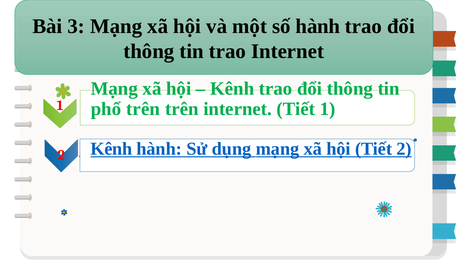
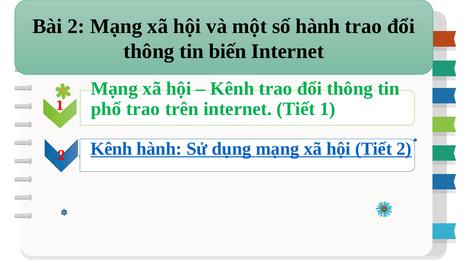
Bài 3: 3 -> 2
tin trao: trao -> biến
phổ trên: trên -> trao
